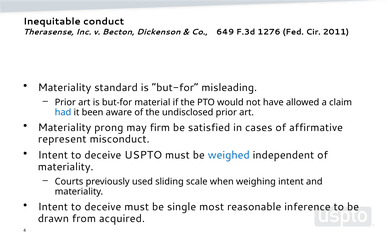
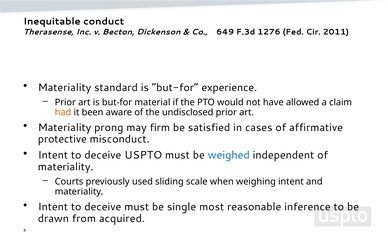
misleading: misleading -> experience
had colour: blue -> orange
represent: represent -> protective
